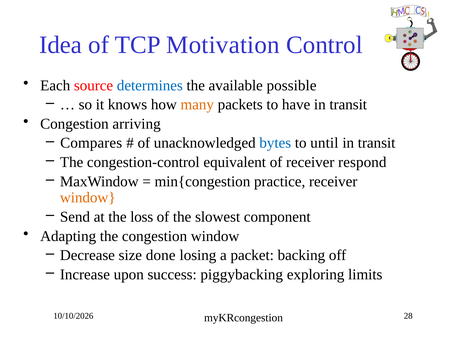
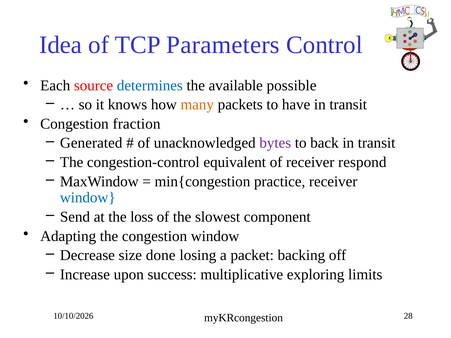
Motivation: Motivation -> Parameters
arriving: arriving -> fraction
Compares: Compares -> Generated
bytes colour: blue -> purple
until: until -> back
window at (88, 198) colour: orange -> blue
piggybacking: piggybacking -> multiplicative
